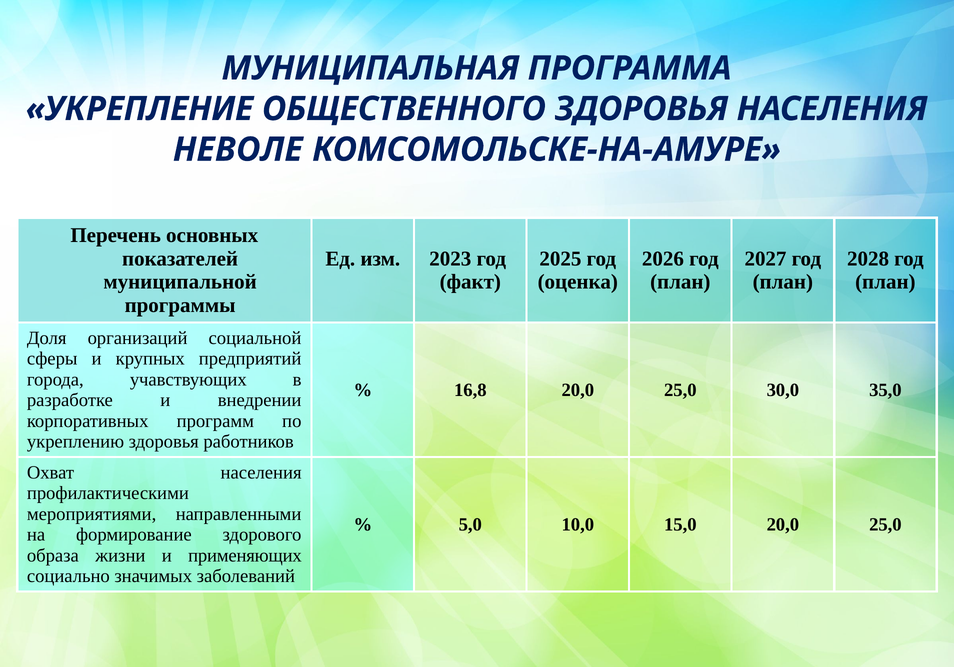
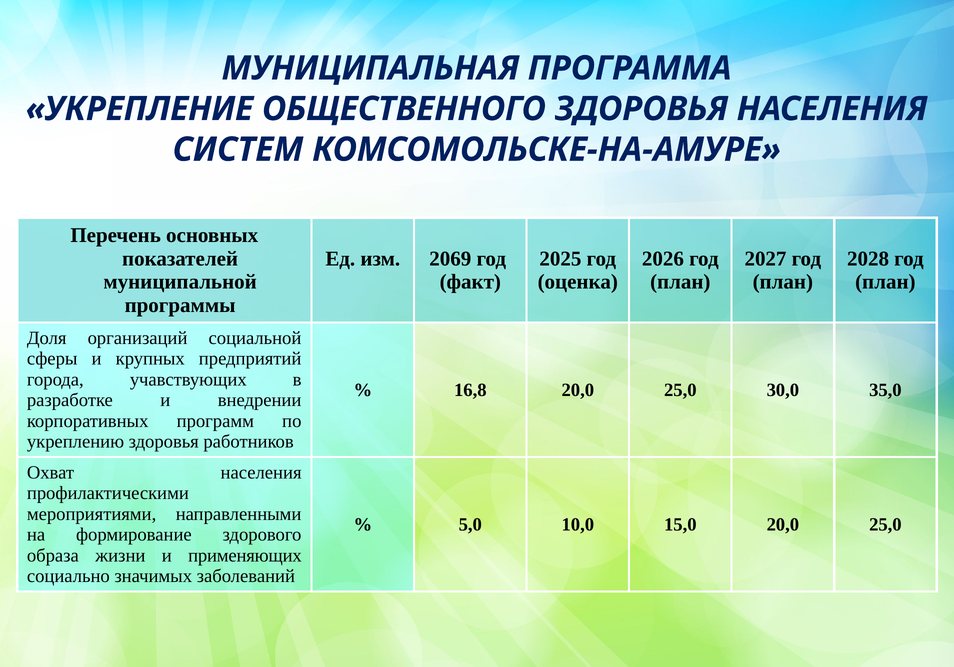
НЕВОЛЕ: НЕВОЛЕ -> СИСТЕМ
2023: 2023 -> 2069
